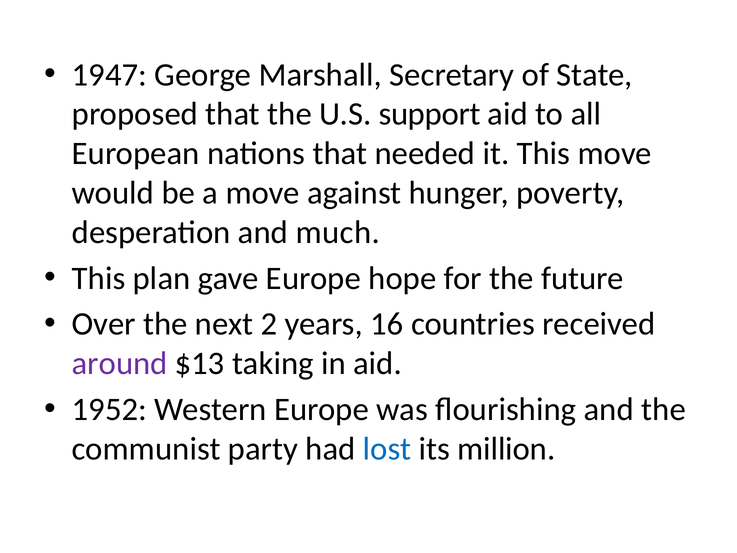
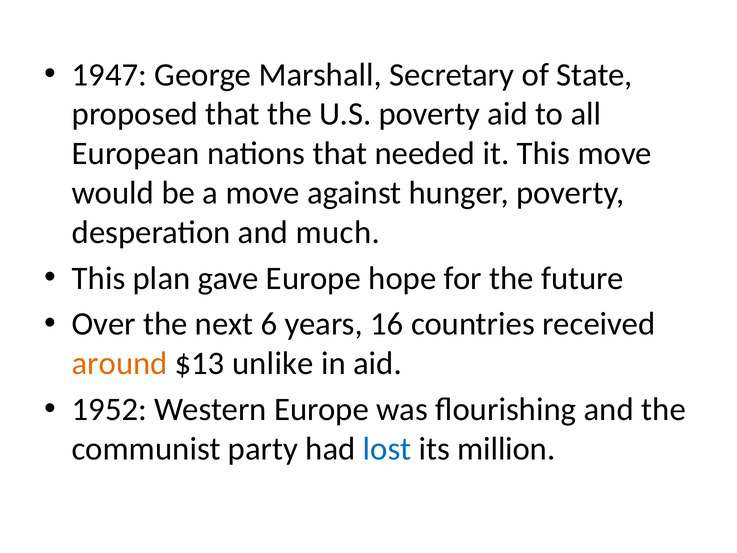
U.S support: support -> poverty
2: 2 -> 6
around colour: purple -> orange
taking: taking -> unlike
